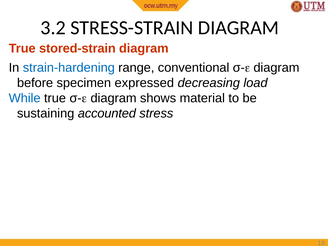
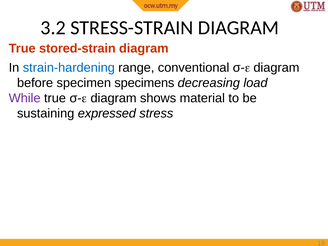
expressed: expressed -> specimens
While colour: blue -> purple
accounted: accounted -> expressed
